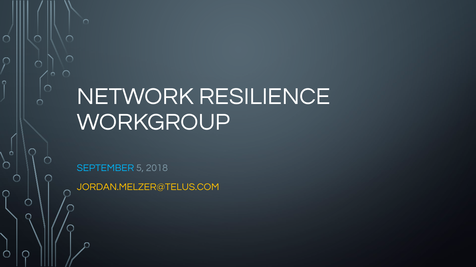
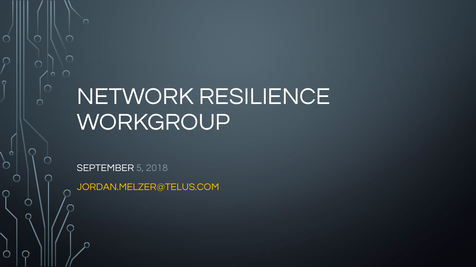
SEPTEMBER colour: light blue -> white
